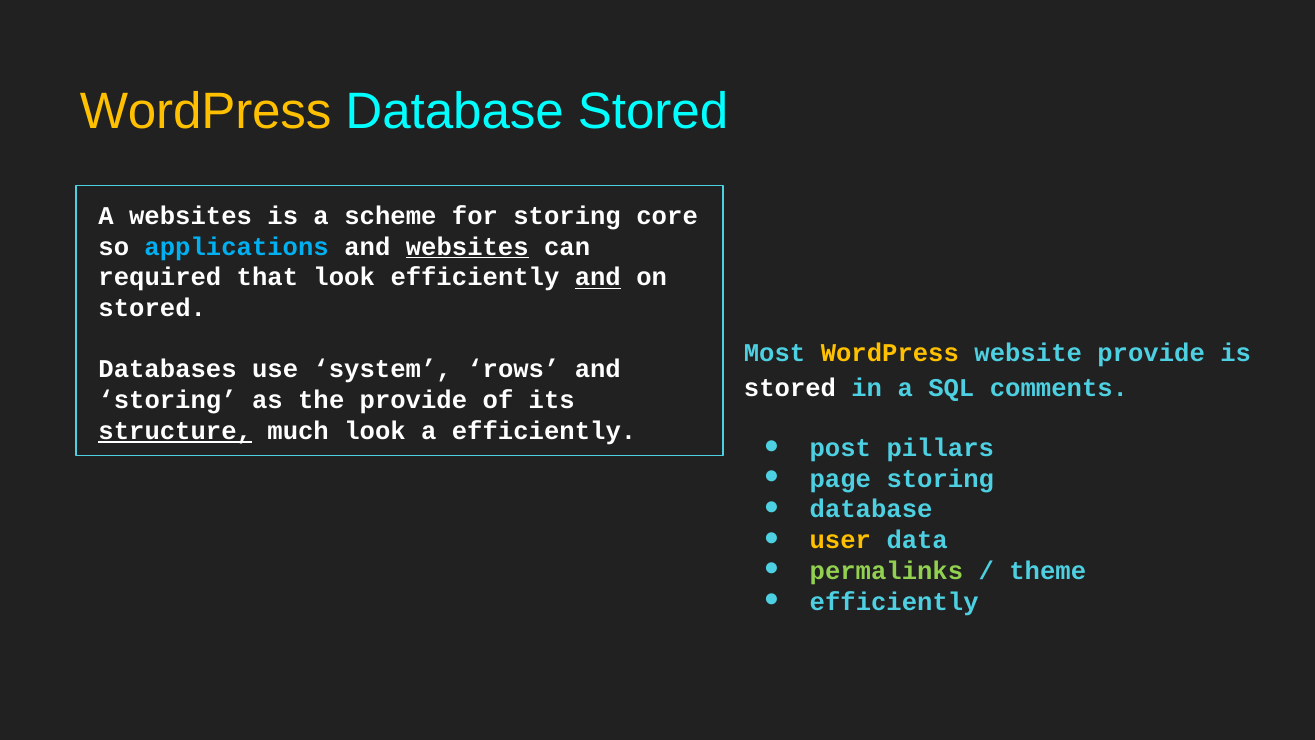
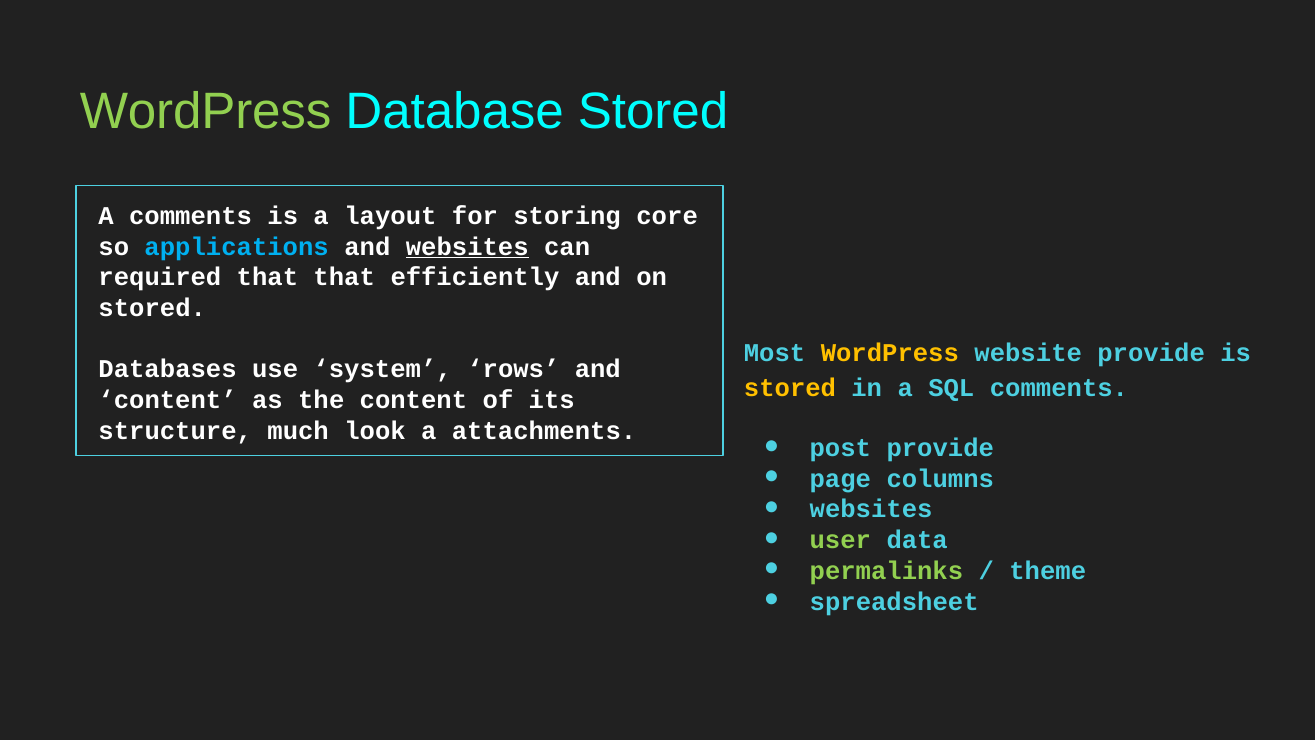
WordPress at (206, 111) colour: yellow -> light green
A websites: websites -> comments
scheme: scheme -> layout
that look: look -> that
and at (598, 277) underline: present -> none
stored at (790, 388) colour: white -> yellow
storing at (168, 400): storing -> content
the provide: provide -> content
structure underline: present -> none
a efficiently: efficiently -> attachments
post pillars: pillars -> provide
page storing: storing -> columns
database at (871, 509): database -> websites
user colour: yellow -> light green
efficiently at (894, 601): efficiently -> spreadsheet
